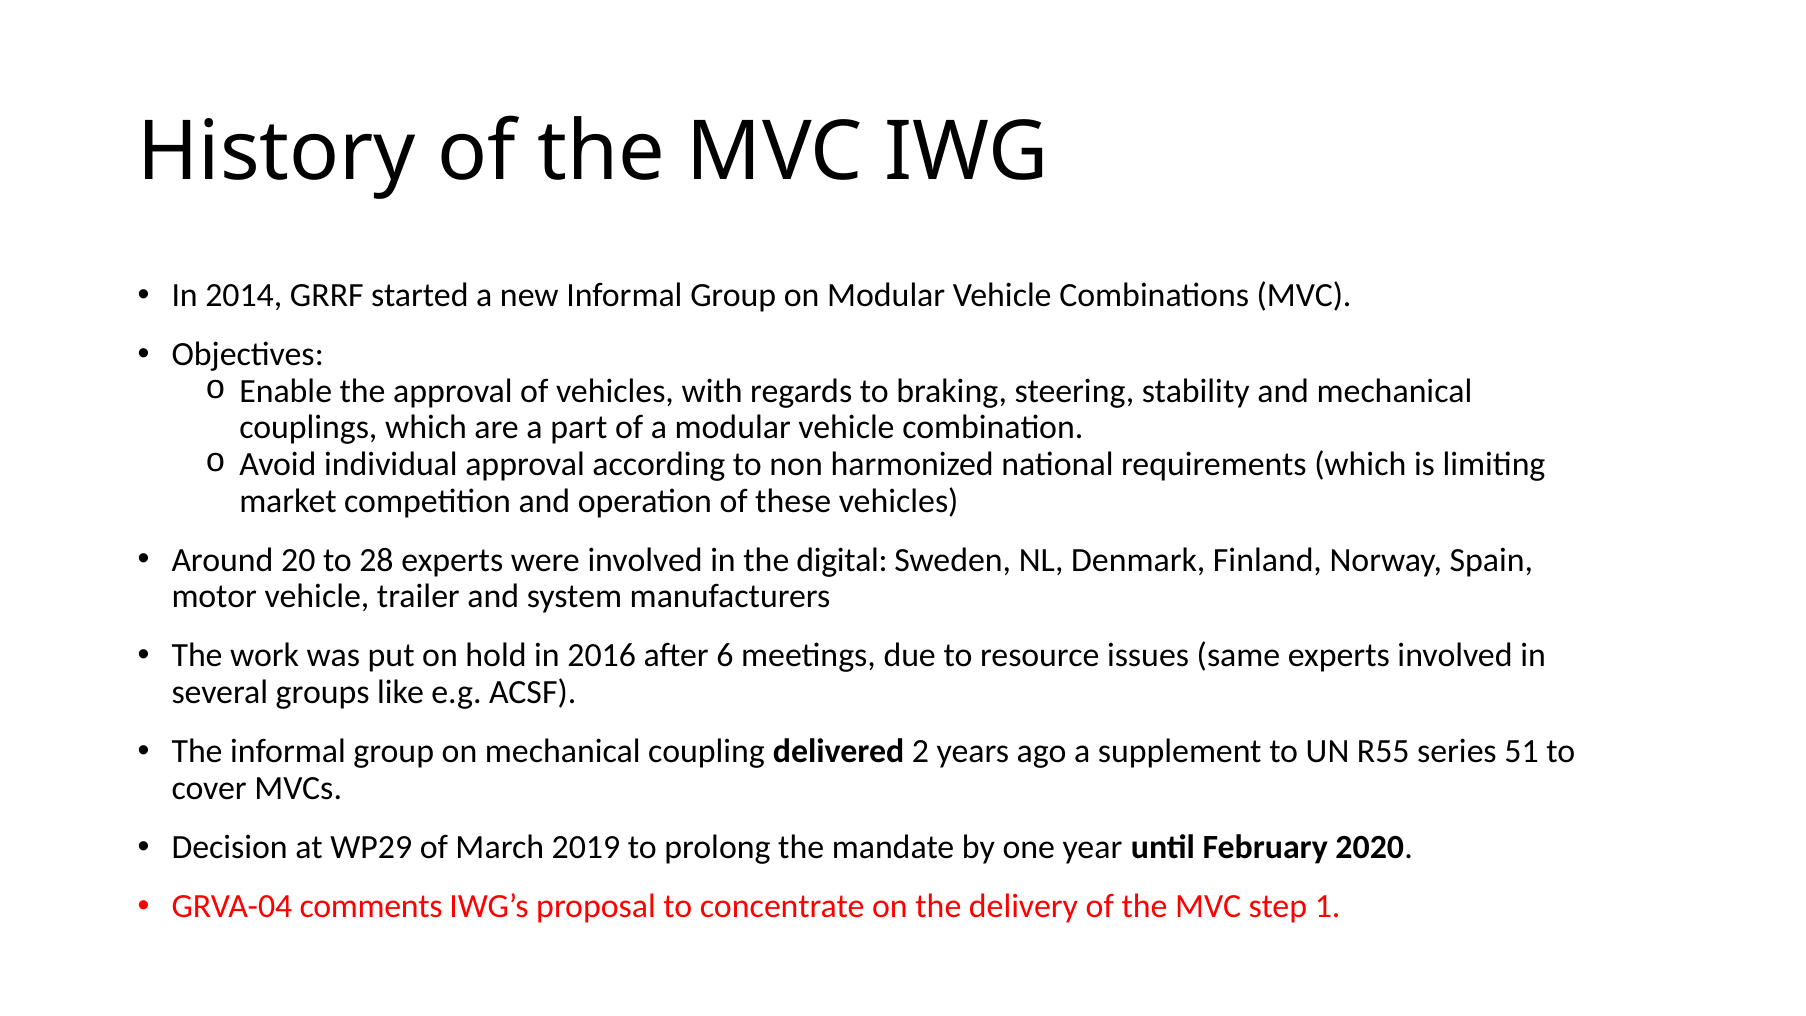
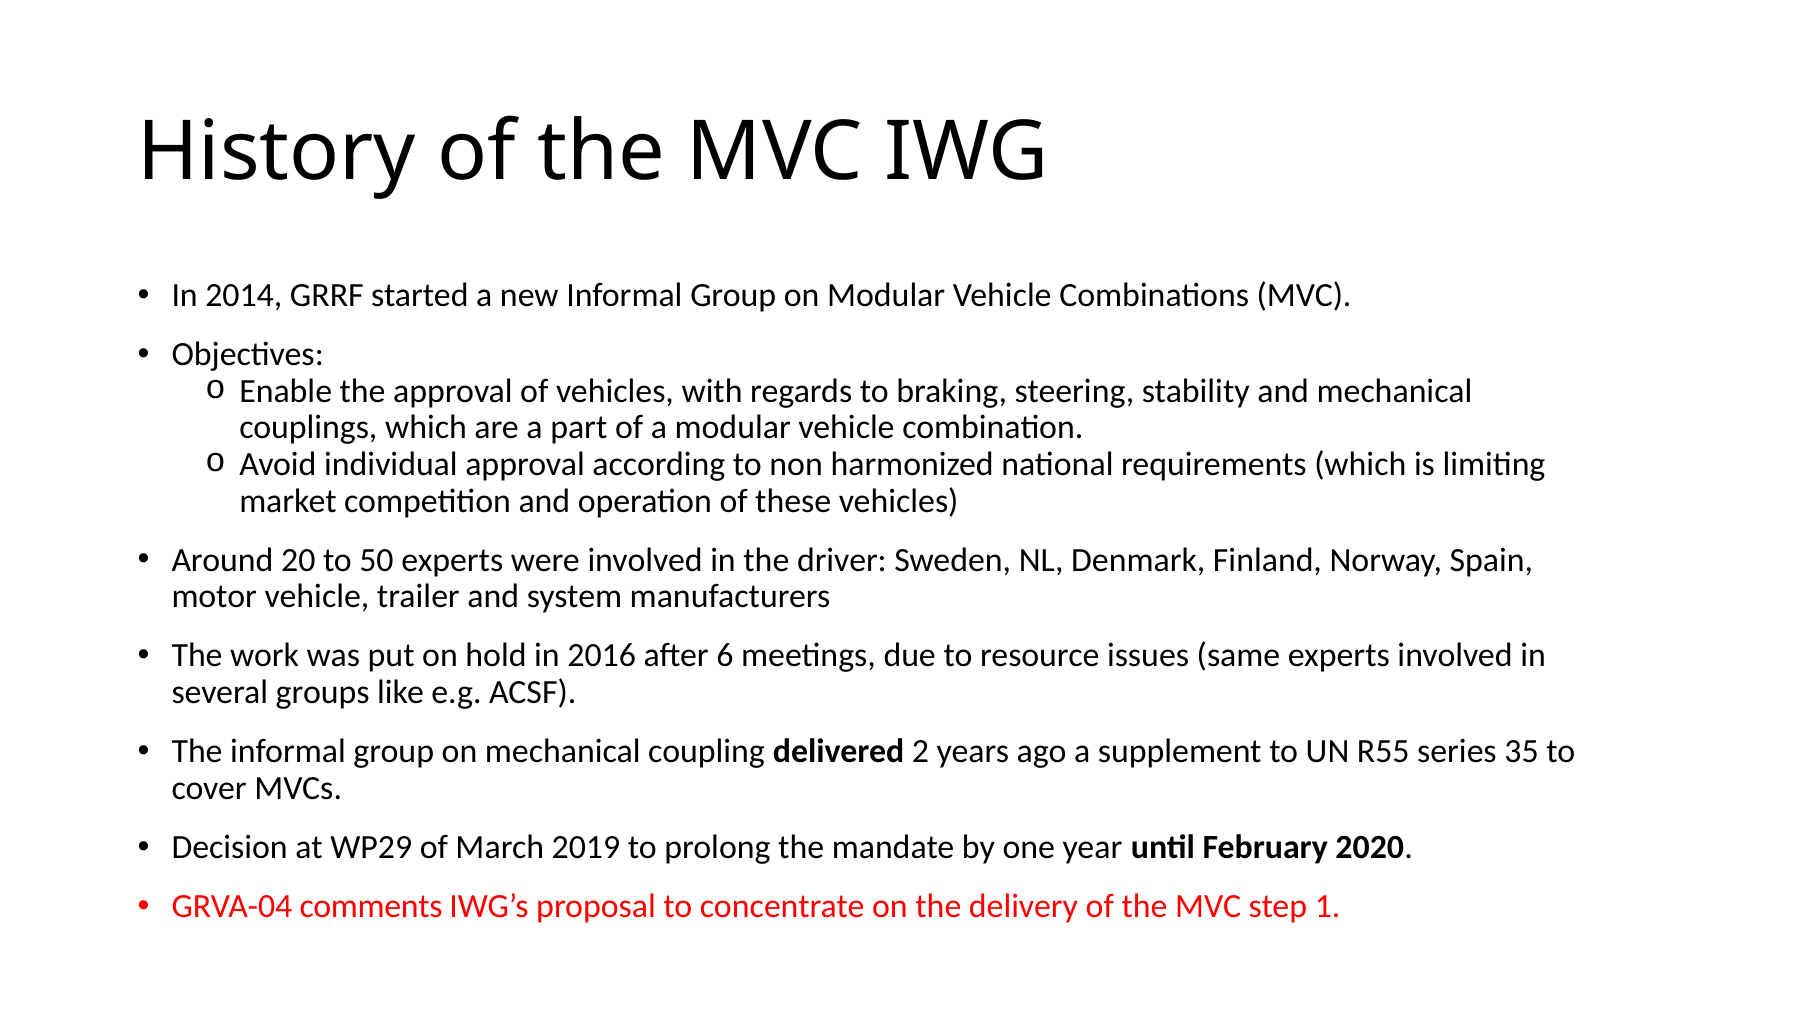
28: 28 -> 50
digital: digital -> driver
51: 51 -> 35
